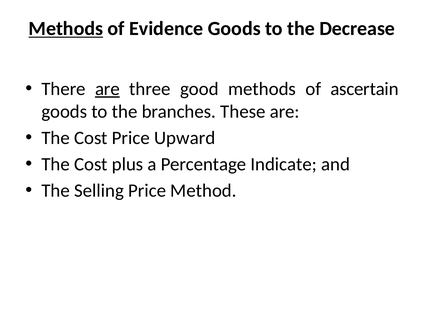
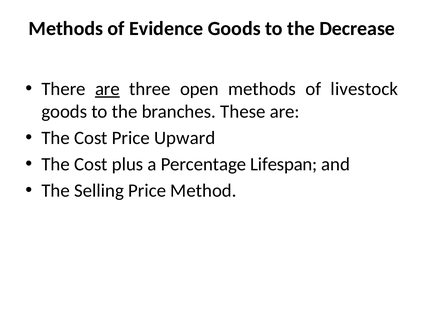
Methods at (66, 29) underline: present -> none
good: good -> open
ascertain: ascertain -> livestock
Indicate: Indicate -> Lifespan
